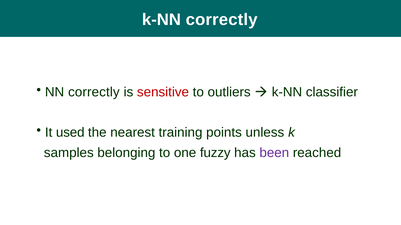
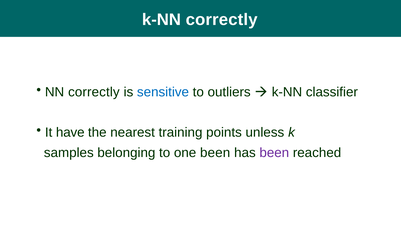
sensitive colour: red -> blue
used: used -> have
one fuzzy: fuzzy -> been
